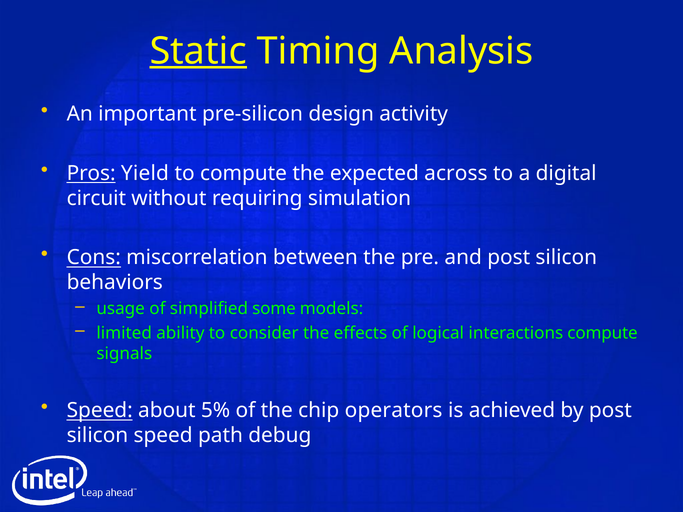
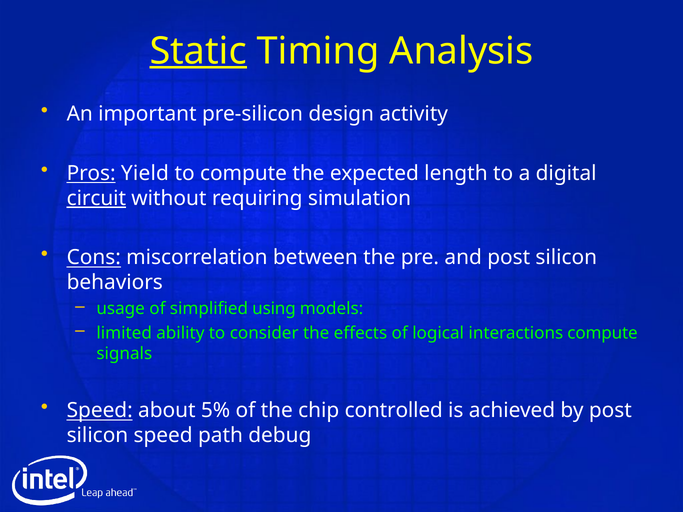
across: across -> length
circuit underline: none -> present
some: some -> using
operators: operators -> controlled
